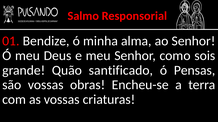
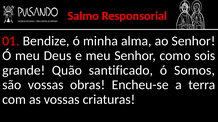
Pensas: Pensas -> Somos
